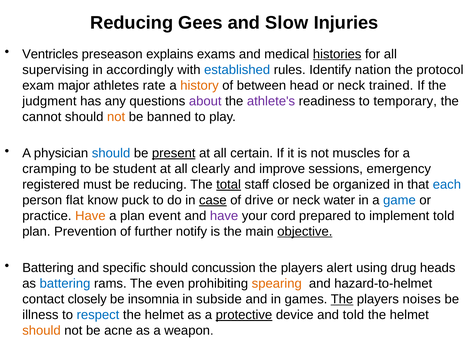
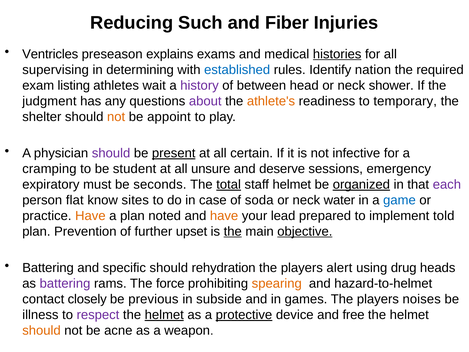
Gees: Gees -> Such
Slow: Slow -> Fiber
accordingly: accordingly -> determining
protocol: protocol -> required
major: major -> listing
rate: rate -> wait
history colour: orange -> purple
trained: trained -> shower
athlete's colour: purple -> orange
cannot: cannot -> shelter
banned: banned -> appoint
should at (111, 153) colour: blue -> purple
muscles: muscles -> infective
clearly: clearly -> unsure
improve: improve -> deserve
registered: registered -> expiratory
be reducing: reducing -> seconds
staff closed: closed -> helmet
organized underline: none -> present
each colour: blue -> purple
puck: puck -> sites
case underline: present -> none
drive: drive -> soda
event: event -> noted
have at (224, 216) colour: purple -> orange
cord: cord -> lead
notify: notify -> upset
the at (233, 231) underline: none -> present
concussion: concussion -> rehydration
battering at (65, 283) colour: blue -> purple
even: even -> force
insomnia: insomnia -> previous
The at (342, 299) underline: present -> none
respect colour: blue -> purple
helmet at (164, 315) underline: none -> present
and told: told -> free
